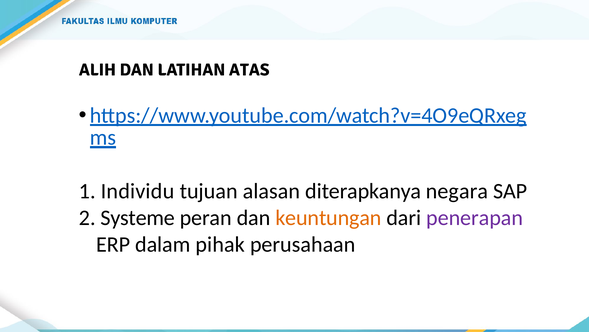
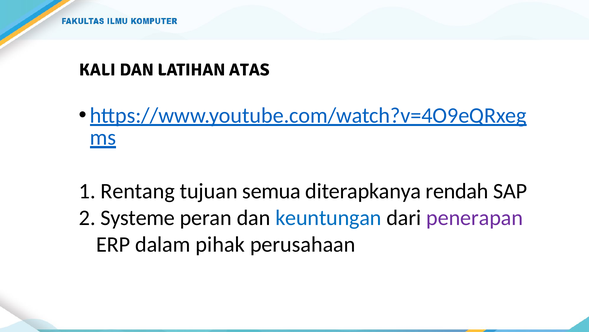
ALIH: ALIH -> KALI
Individu: Individu -> Rentang
alasan: alasan -> semua
negara: negara -> rendah
keuntungan colour: orange -> blue
